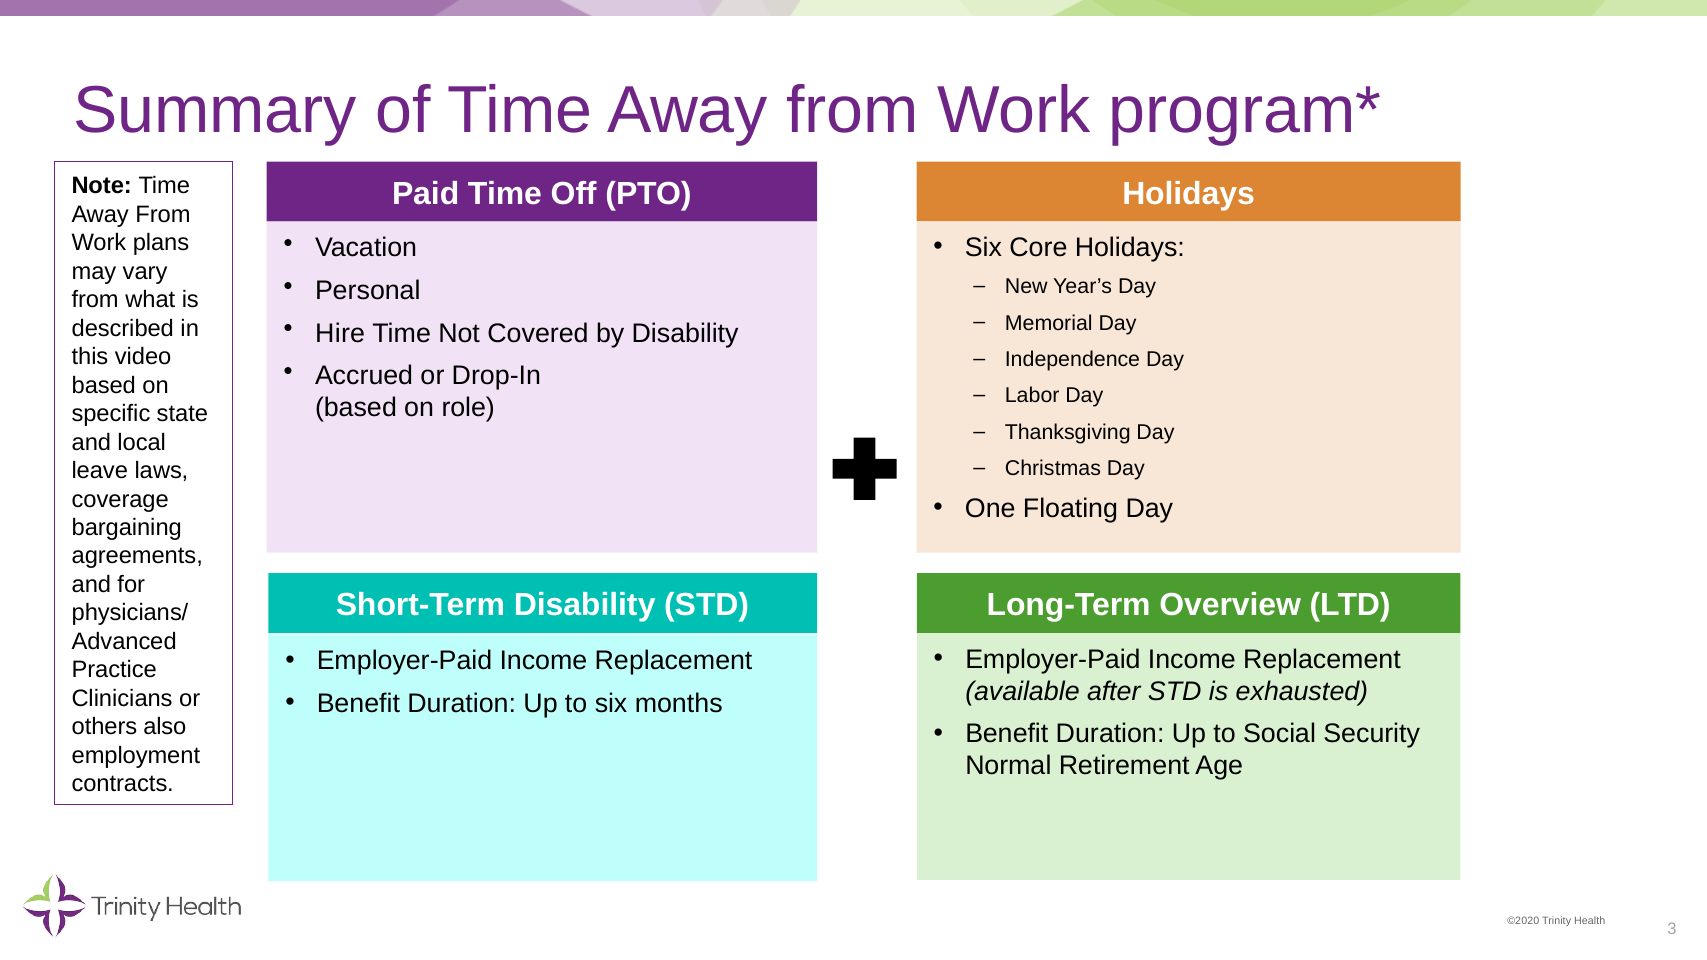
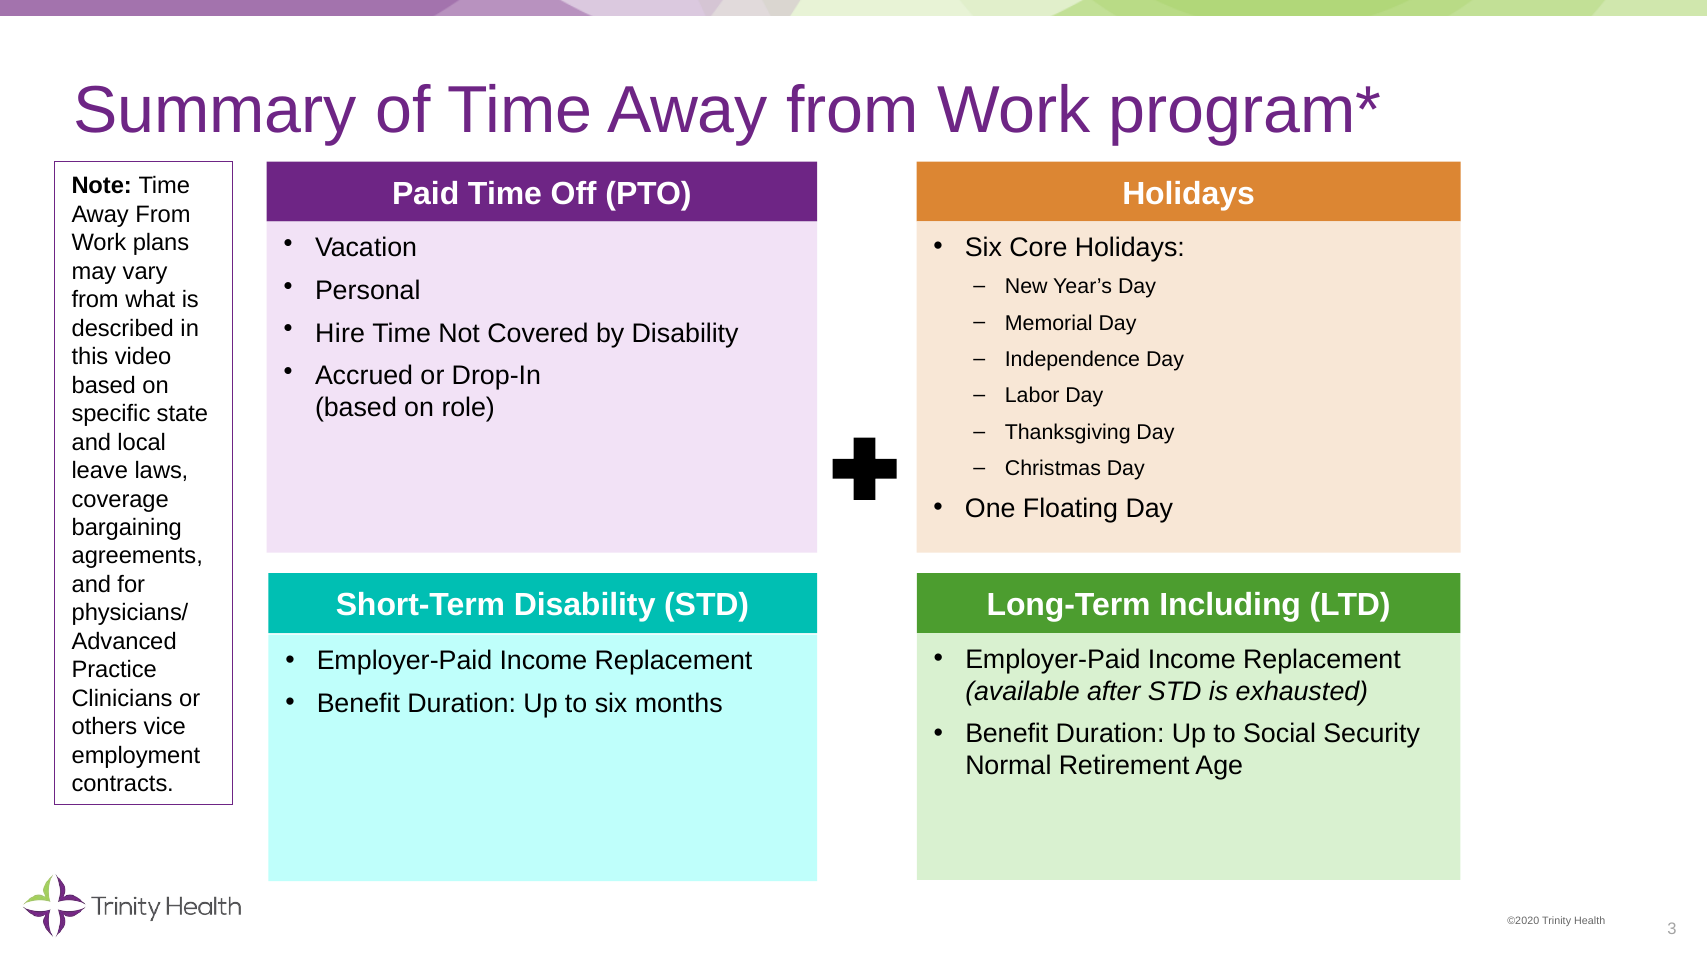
Overview: Overview -> Including
also: also -> vice
